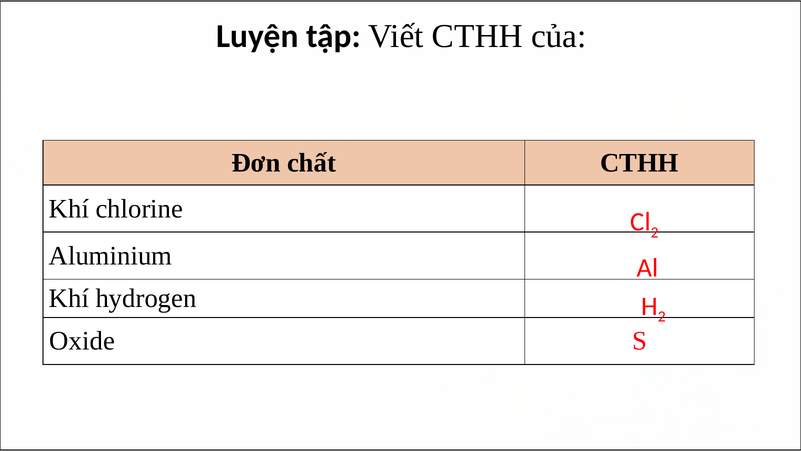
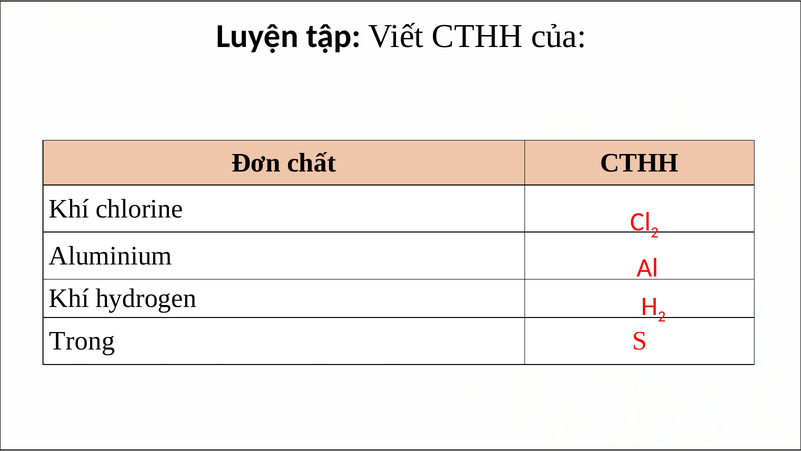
Oxide: Oxide -> Trong
